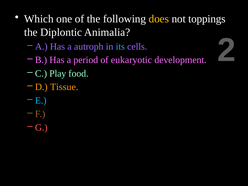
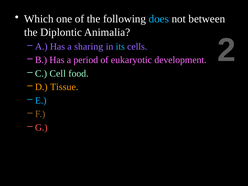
does colour: yellow -> light blue
toppings: toppings -> between
autroph: autroph -> sharing
Play: Play -> Cell
